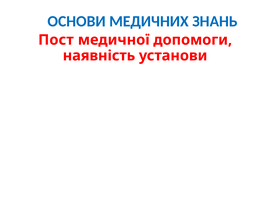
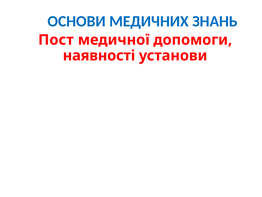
наявність: наявність -> наявності
